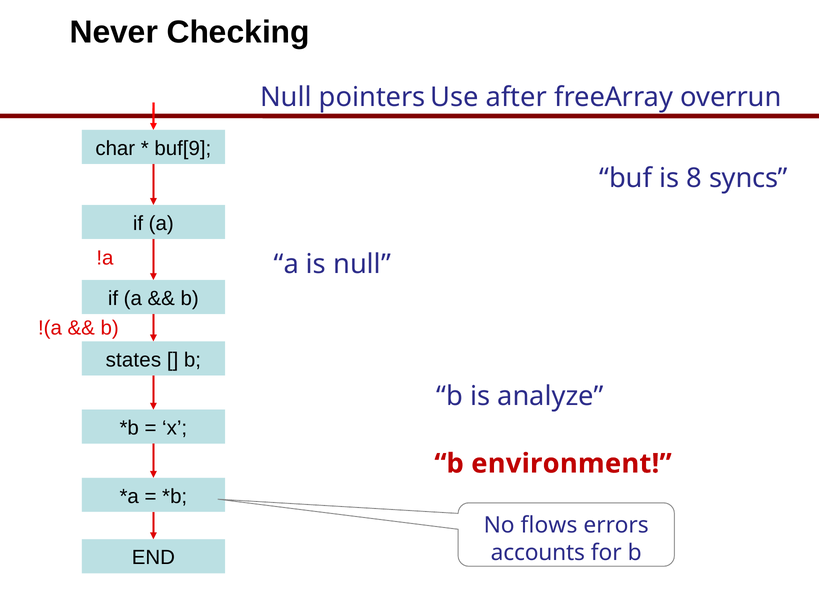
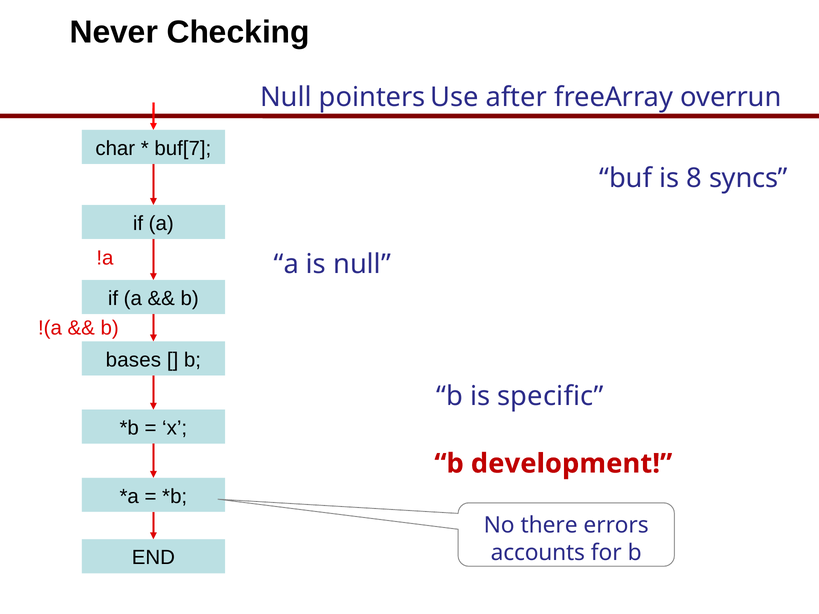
buf[9: buf[9 -> buf[7
states: states -> bases
analyze: analyze -> specific
environment: environment -> development
flows: flows -> there
